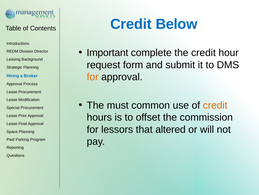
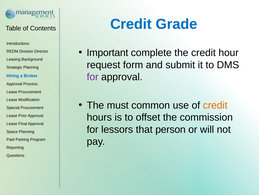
Below: Below -> Grade
for at (93, 77) colour: orange -> purple
altered: altered -> person
